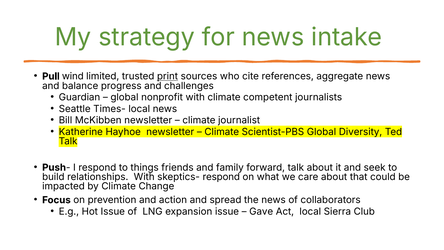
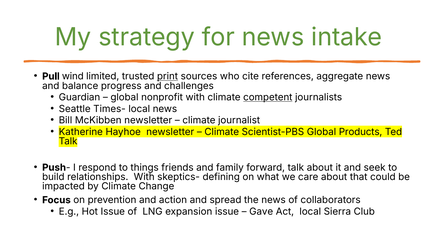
competent underline: none -> present
Diversity: Diversity -> Products
skeptics- respond: respond -> defining
